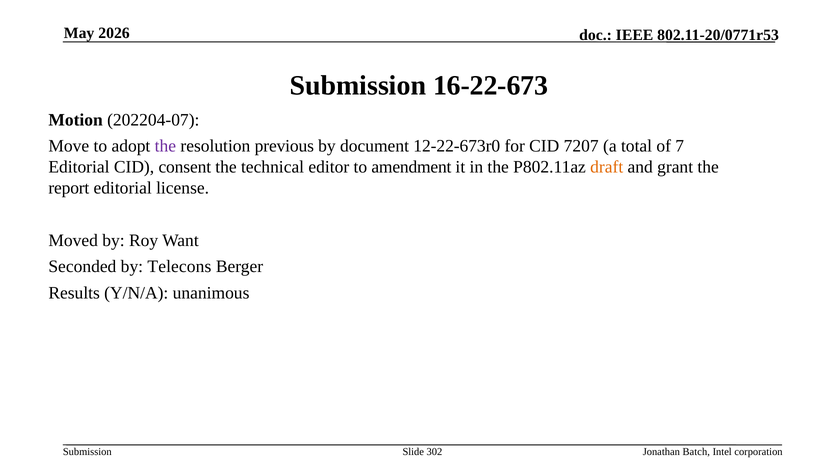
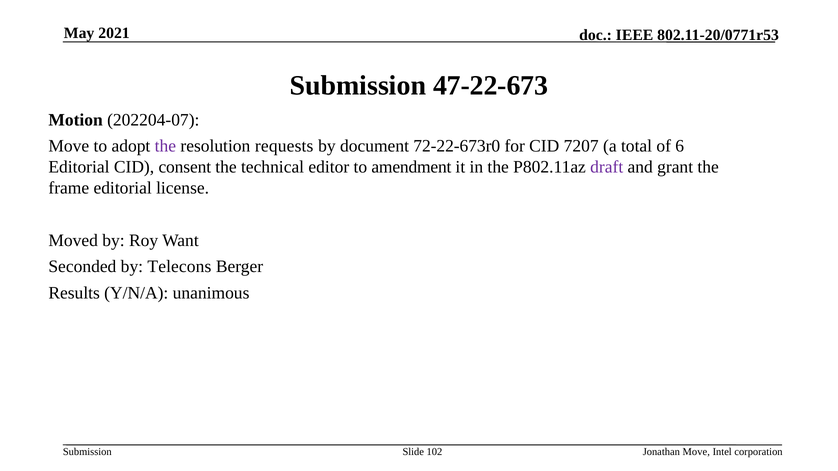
2026: 2026 -> 2021
16-22-673: 16-22-673 -> 47-22-673
previous: previous -> requests
12-22-673r0: 12-22-673r0 -> 72-22-673r0
7: 7 -> 6
draft colour: orange -> purple
report: report -> frame
302: 302 -> 102
Jonathan Batch: Batch -> Move
